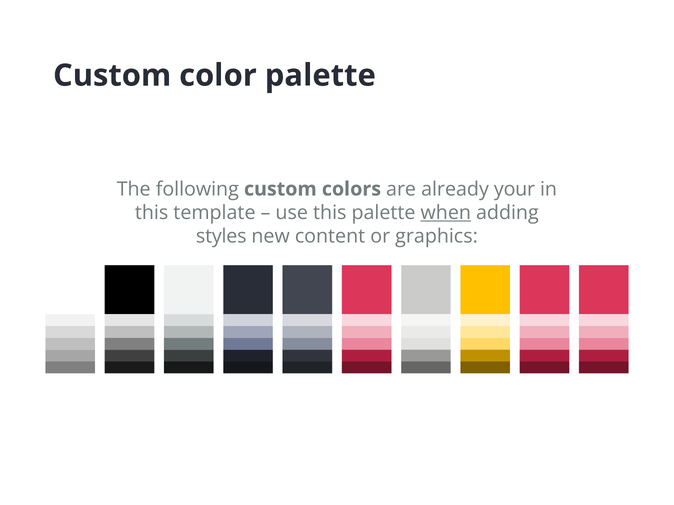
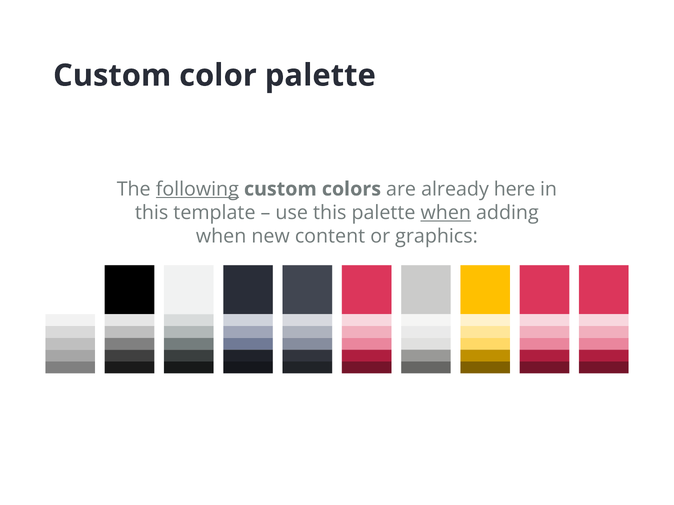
following underline: none -> present
your: your -> here
styles at (221, 236): styles -> when
